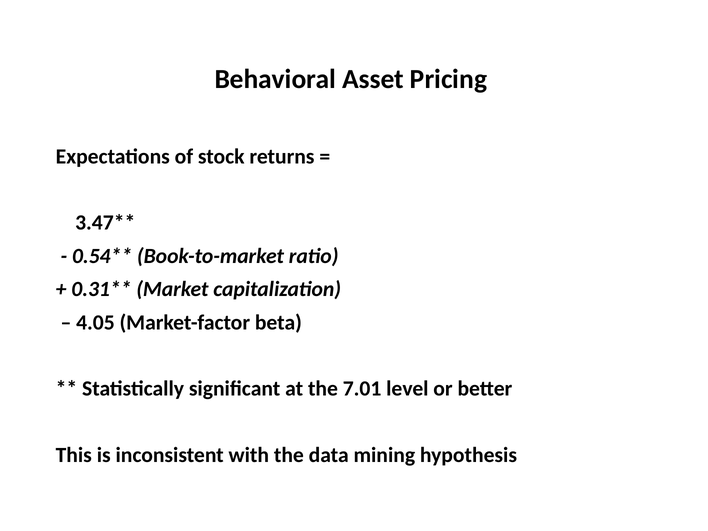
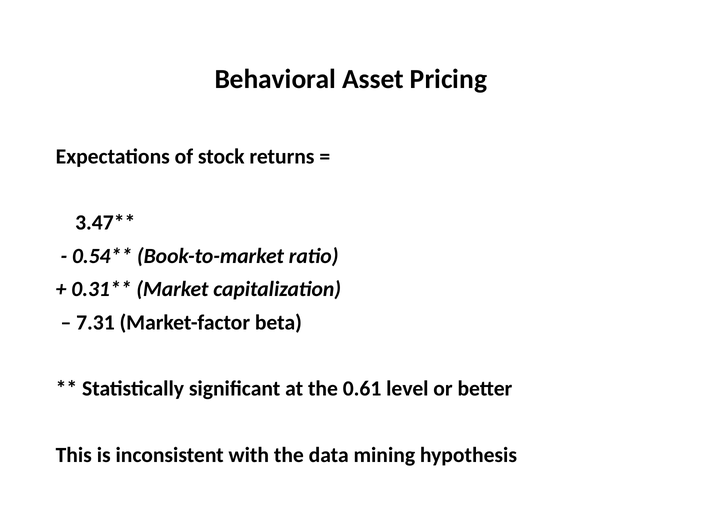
4.05: 4.05 -> 7.31
7.01: 7.01 -> 0.61
